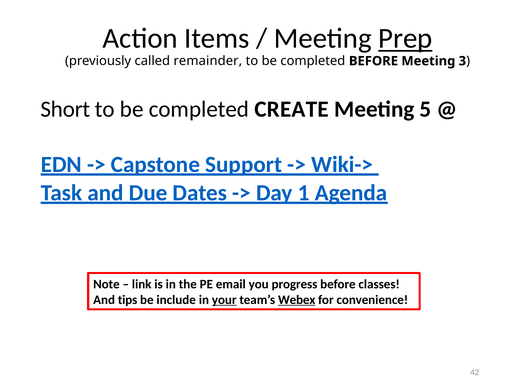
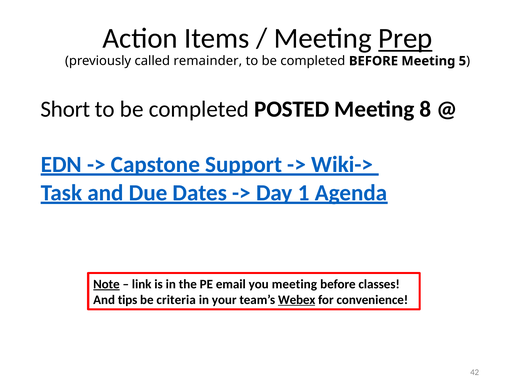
3: 3 -> 5
CREATE: CREATE -> POSTED
5: 5 -> 8
Note underline: none -> present
you progress: progress -> meeting
include: include -> criteria
your underline: present -> none
